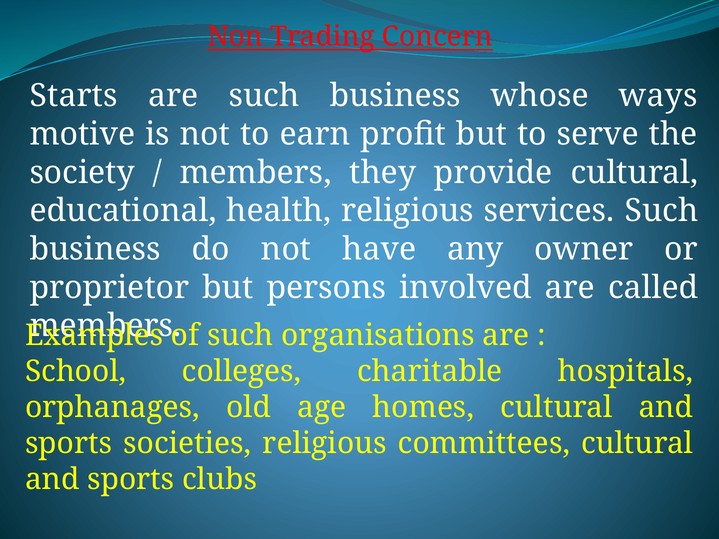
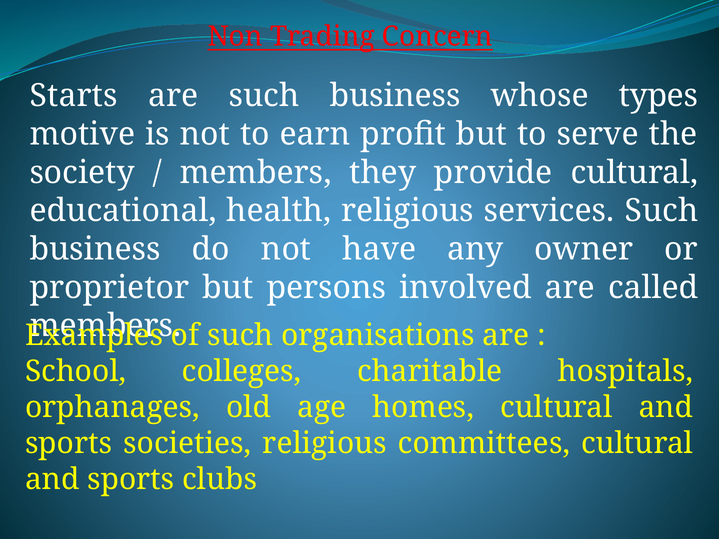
ways: ways -> types
